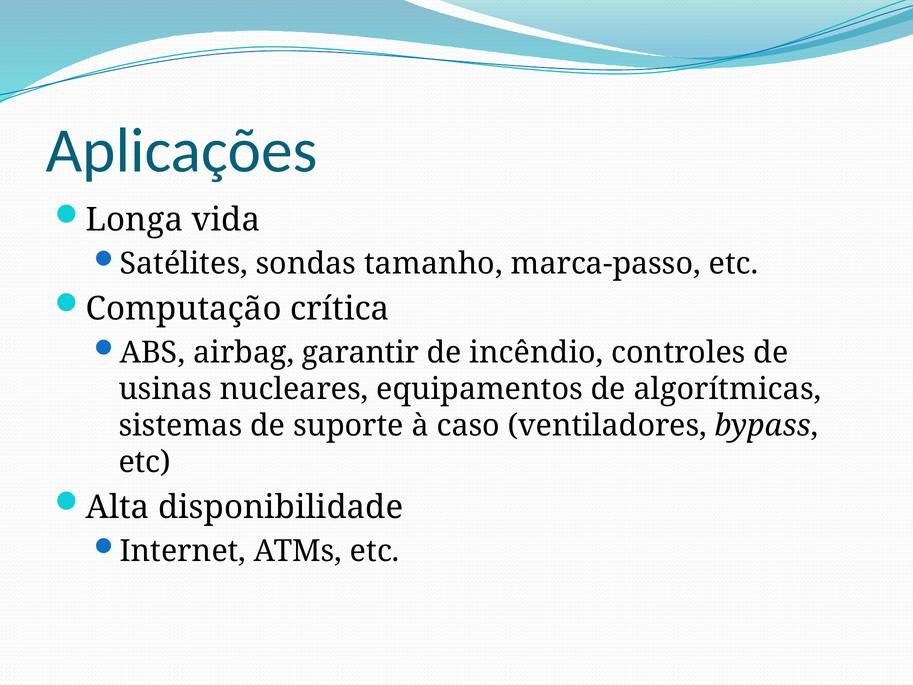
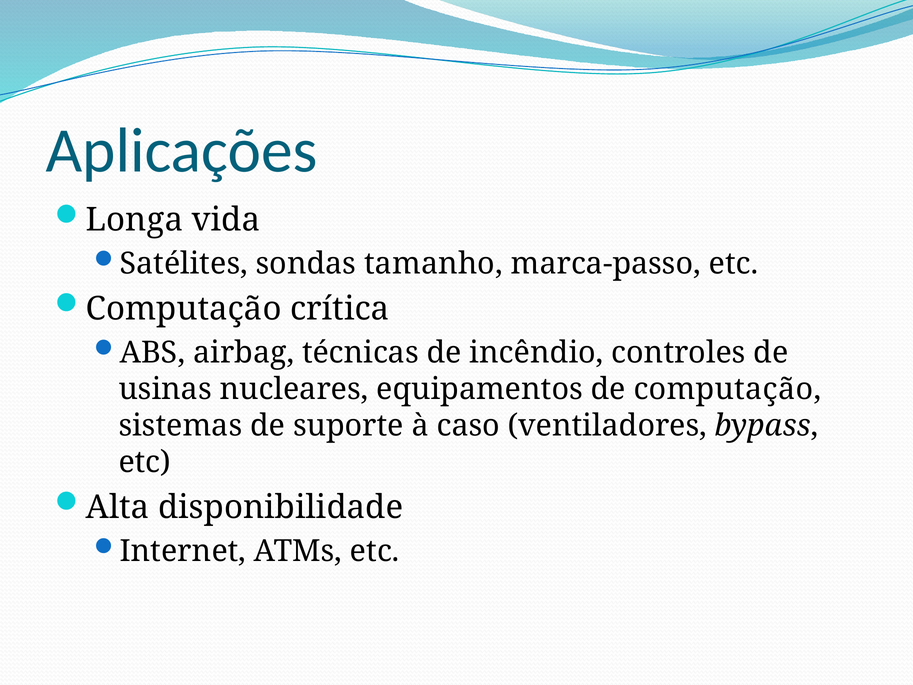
garantir: garantir -> técnicas
de algorítmicas: algorítmicas -> computação
